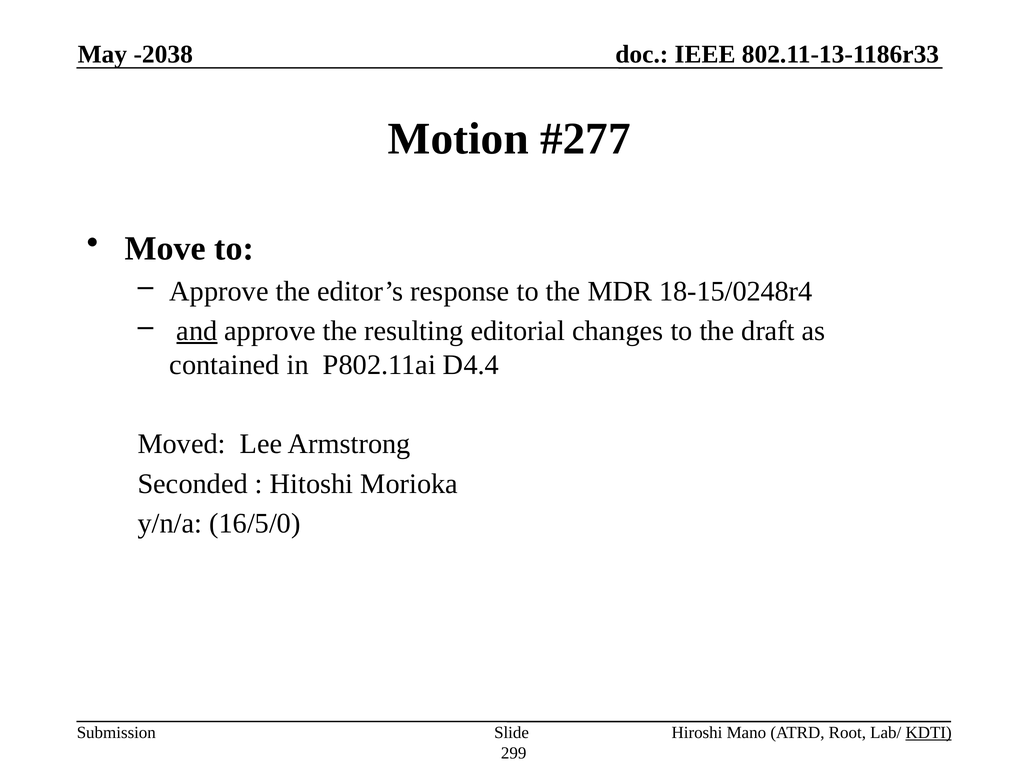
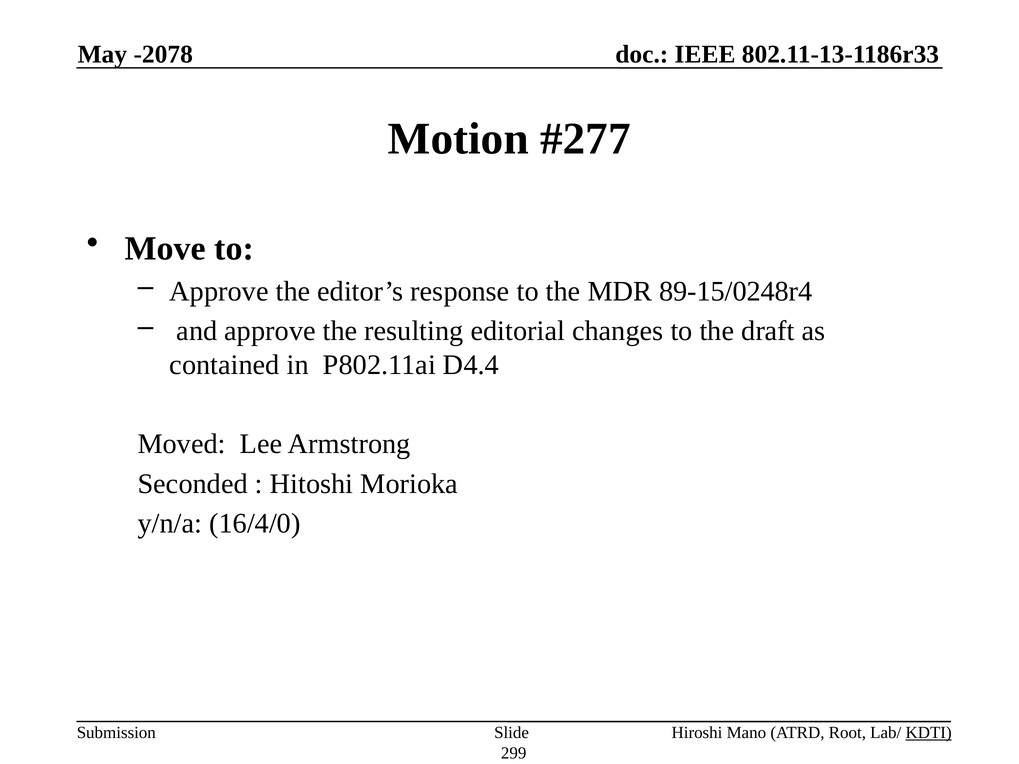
-2038: -2038 -> -2078
18-15/0248r4: 18-15/0248r4 -> 89-15/0248r4
and underline: present -> none
16/5/0: 16/5/0 -> 16/4/0
